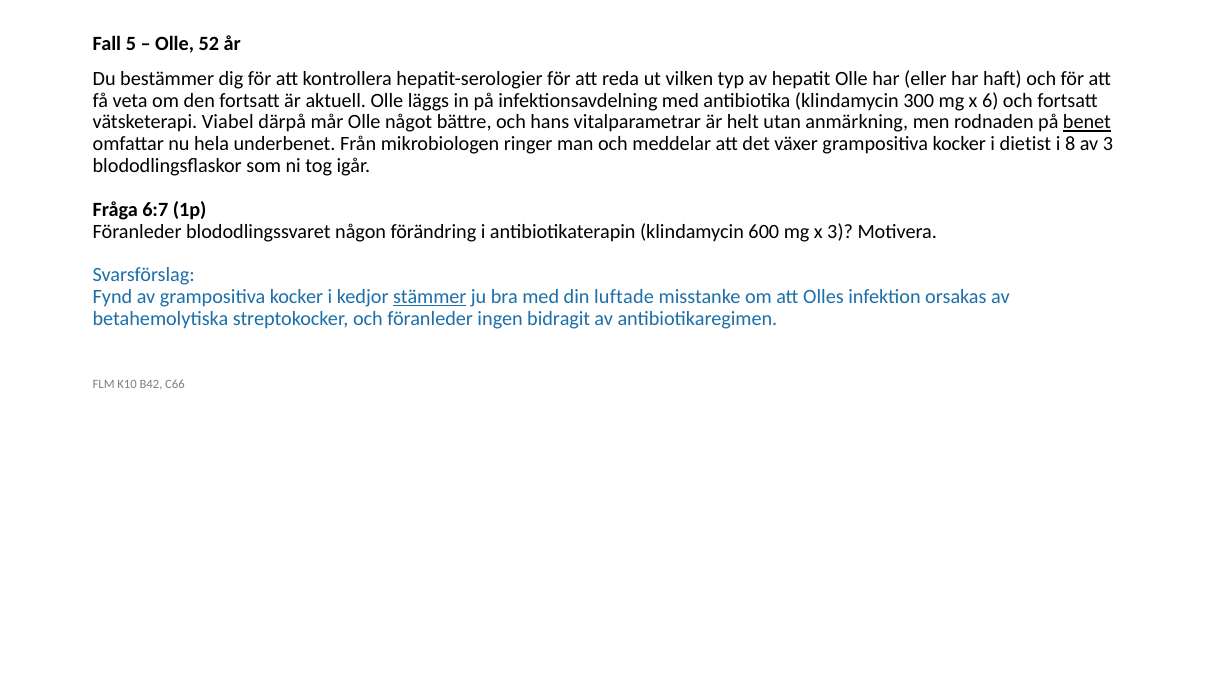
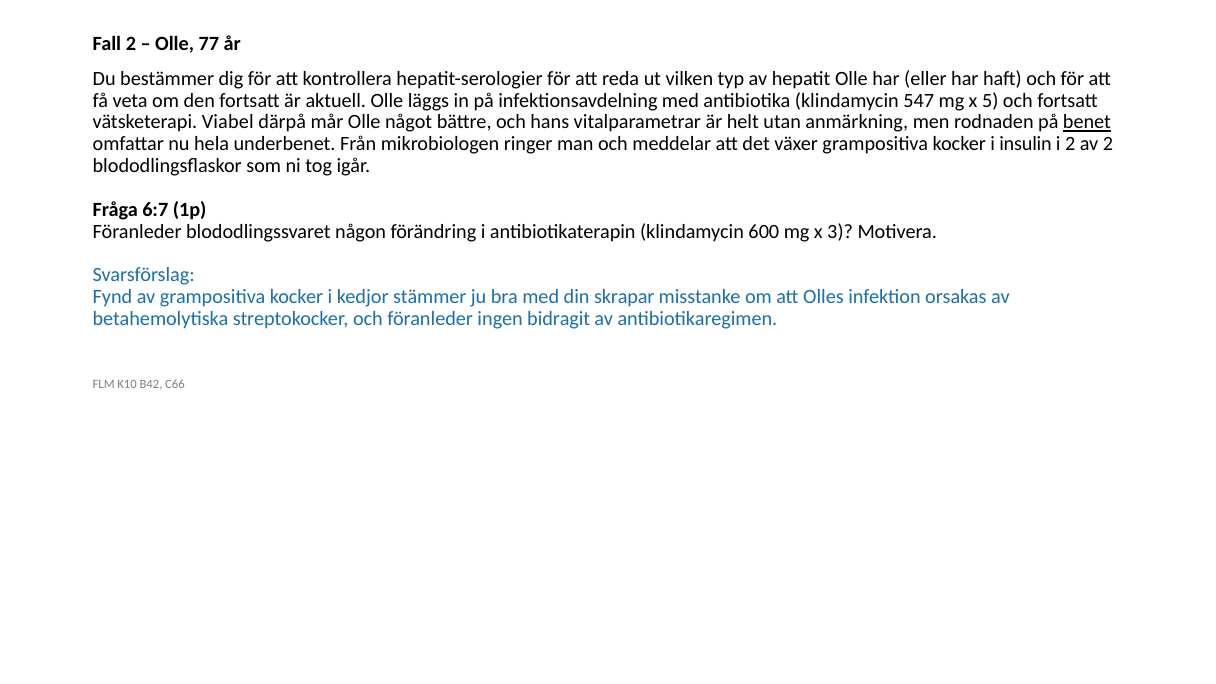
Fall 5: 5 -> 2
52: 52 -> 77
300: 300 -> 547
6: 6 -> 5
dietist: dietist -> insulin
i 8: 8 -> 2
av 3: 3 -> 2
stämmer underline: present -> none
luftade: luftade -> skrapar
